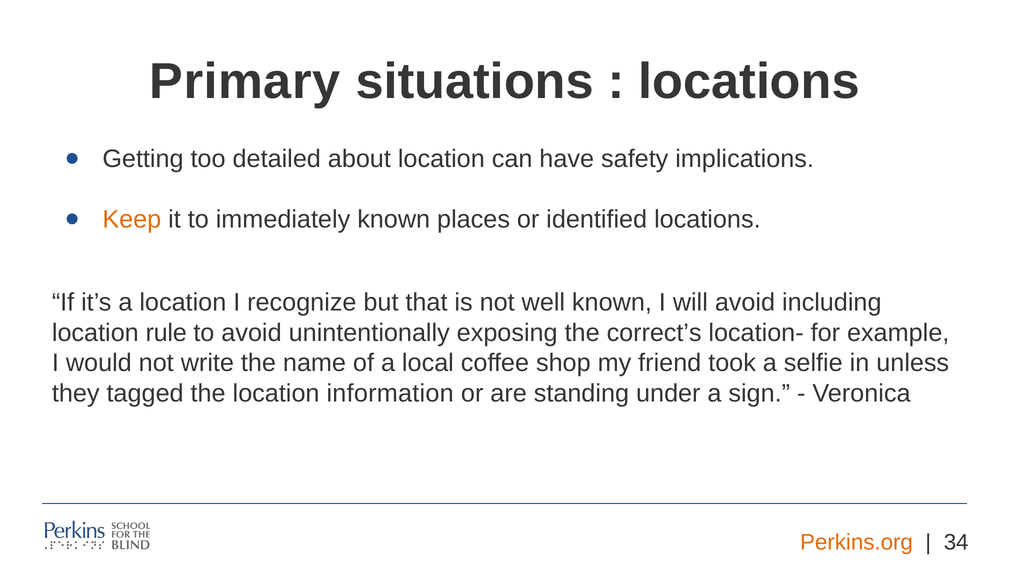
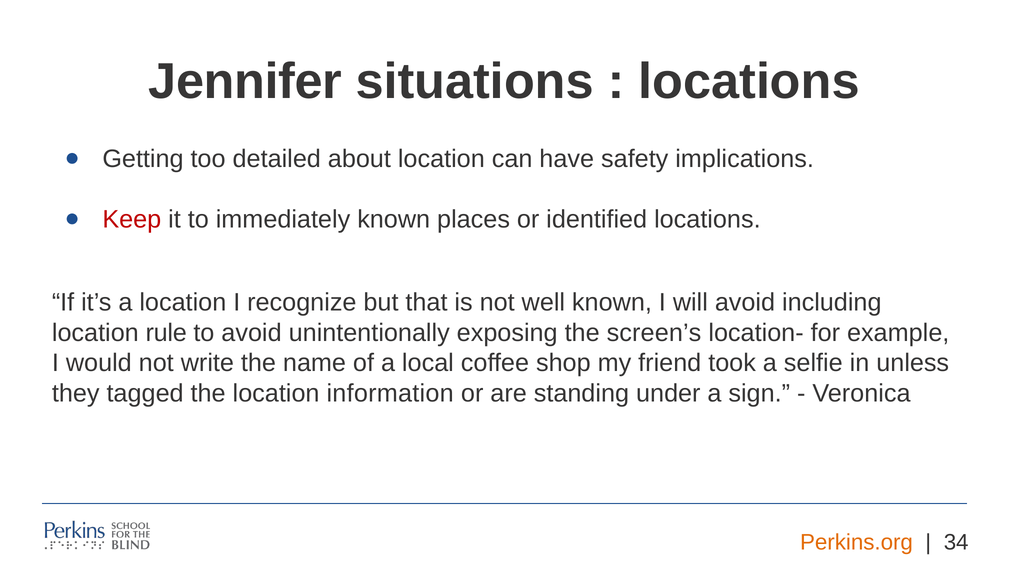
Primary: Primary -> Jennifer
Keep colour: orange -> red
correct’s: correct’s -> screen’s
